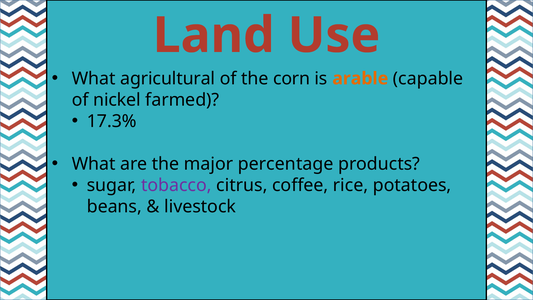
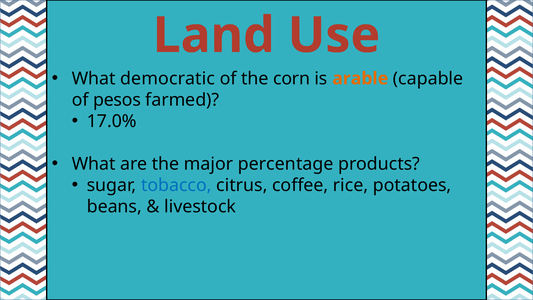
agricultural: agricultural -> democratic
nickel: nickel -> pesos
17.3%: 17.3% -> 17.0%
tobacco colour: purple -> blue
